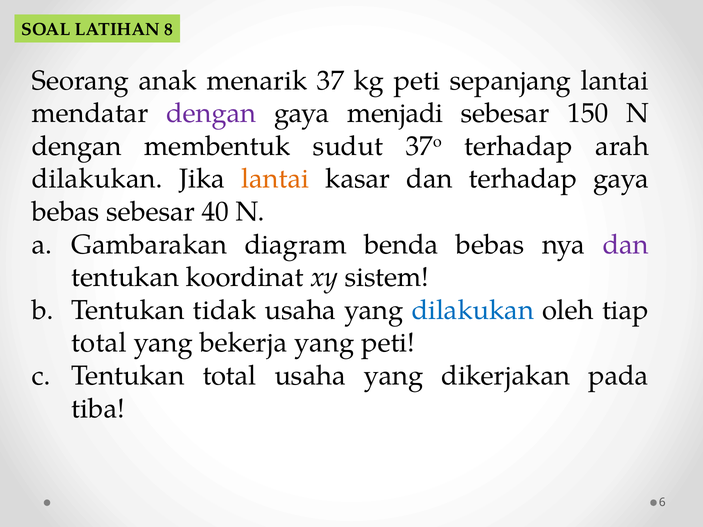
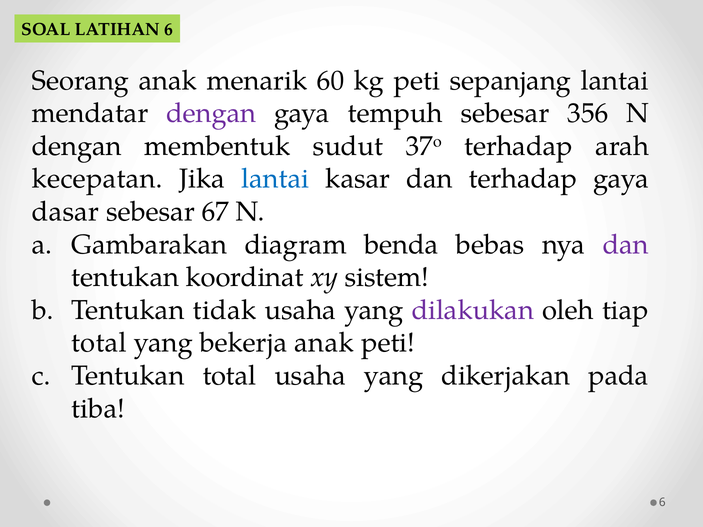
LATIHAN 8: 8 -> 6
37: 37 -> 60
menjadi: menjadi -> tempuh
150: 150 -> 356
dilakukan at (97, 179): dilakukan -> kecepatan
lantai at (275, 179) colour: orange -> blue
bebas at (66, 212): bebas -> dasar
40: 40 -> 67
dilakukan at (473, 310) colour: blue -> purple
bekerja yang: yang -> anak
